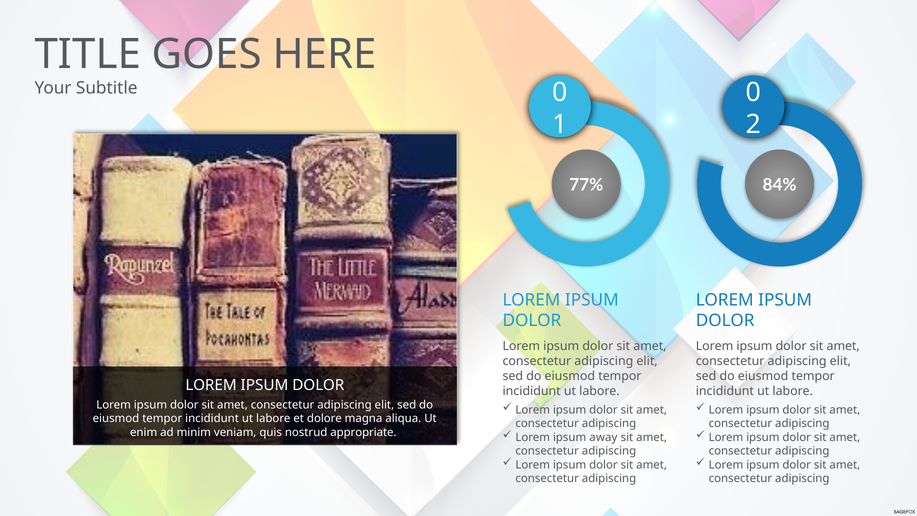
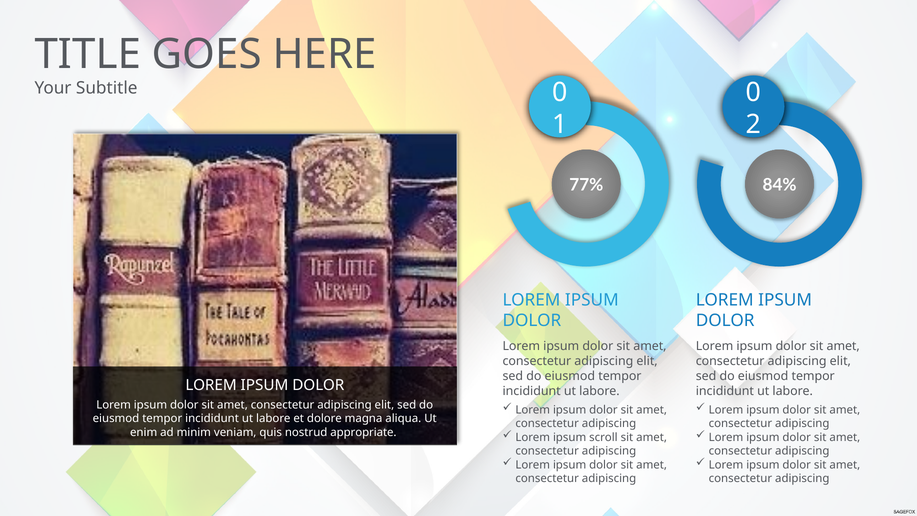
away: away -> scroll
